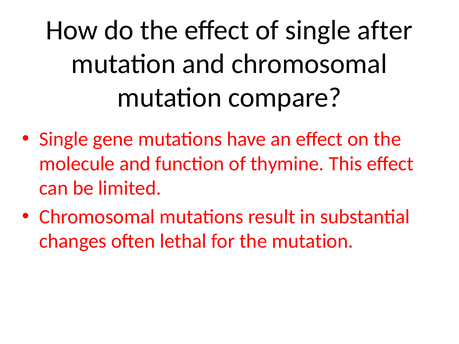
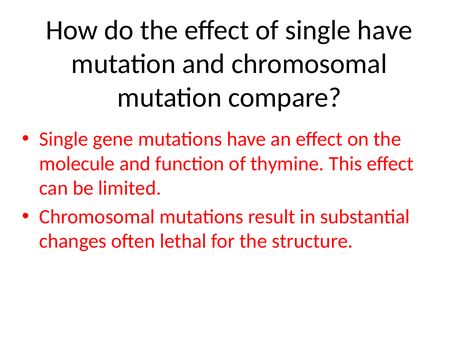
single after: after -> have
the mutation: mutation -> structure
